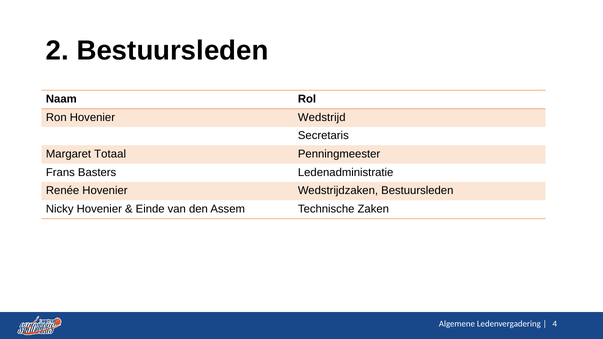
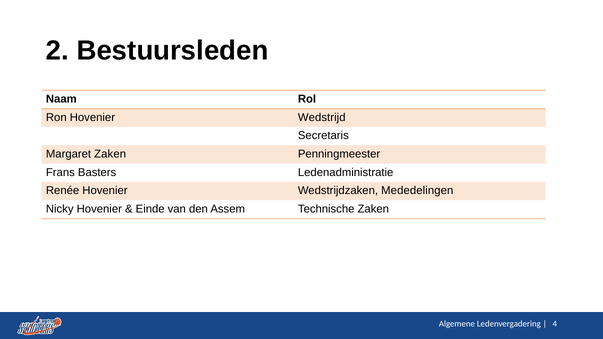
Margaret Totaal: Totaal -> Zaken
Wedstrijdzaken Bestuursleden: Bestuursleden -> Mededelingen
